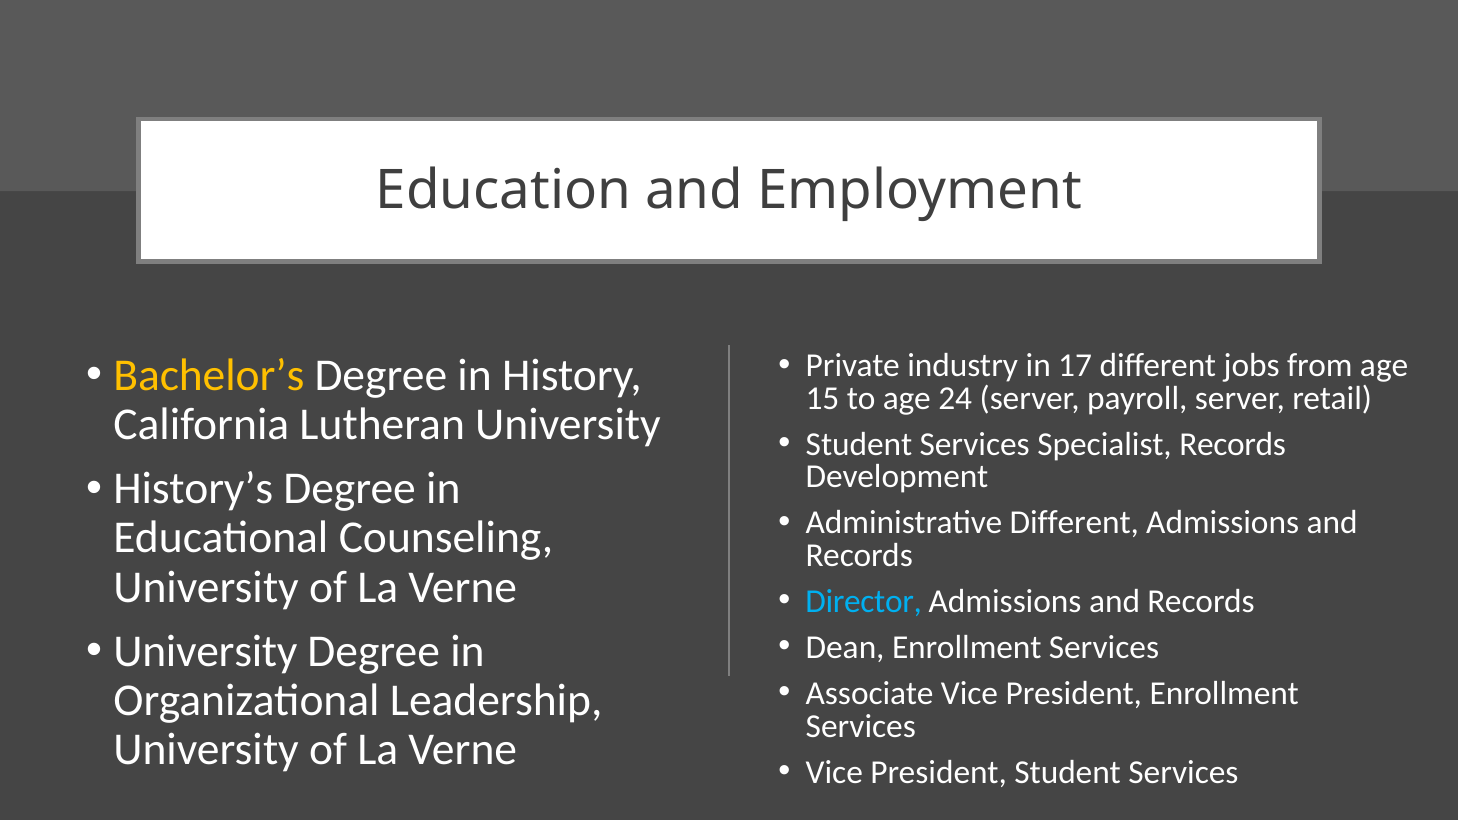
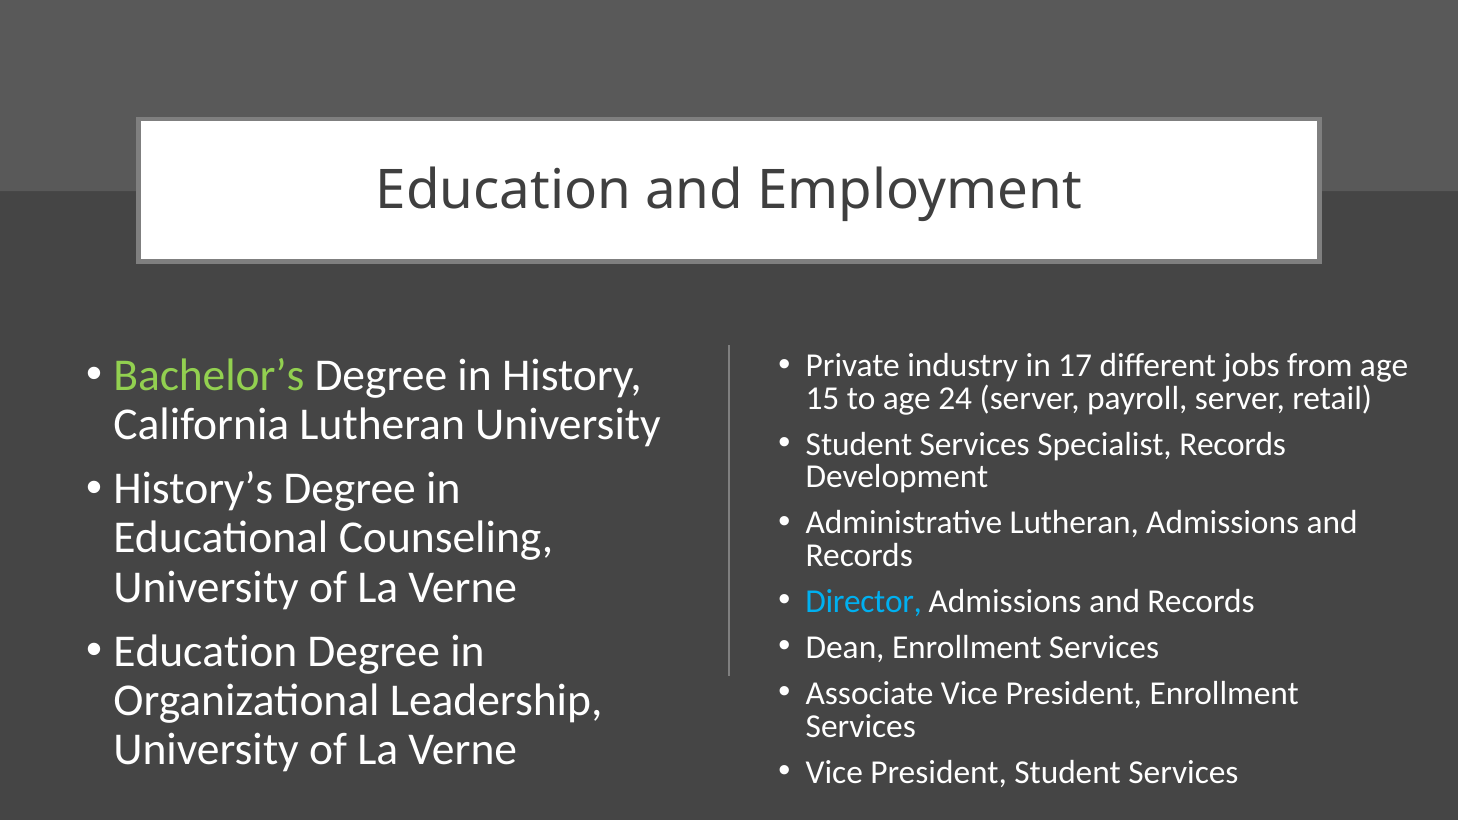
Bachelor’s colour: yellow -> light green
Administrative Different: Different -> Lutheran
University at (205, 652): University -> Education
